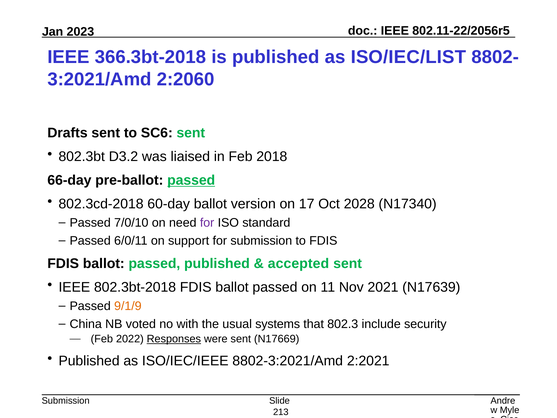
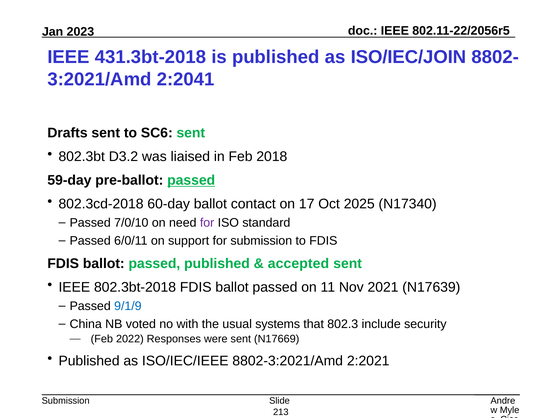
366.3bt-2018: 366.3bt-2018 -> 431.3bt-2018
ISO/IEC/LIST: ISO/IEC/LIST -> ISO/IEC/JOIN
2:2060: 2:2060 -> 2:2041
66-day: 66-day -> 59-day
version: version -> contact
2028: 2028 -> 2025
9/1/9 colour: orange -> blue
Responses underline: present -> none
